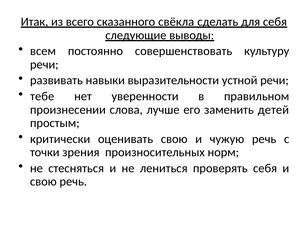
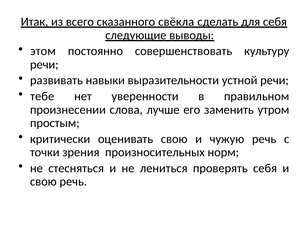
всем: всем -> этом
детей: детей -> утром
